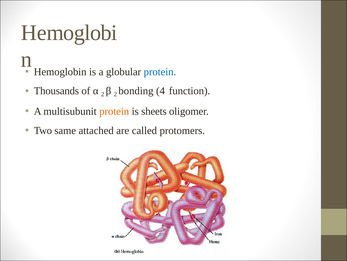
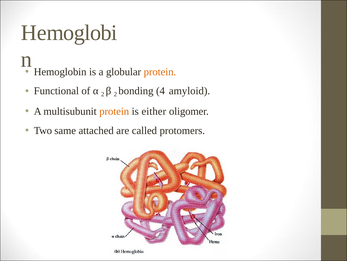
protein at (160, 72) colour: blue -> orange
Thousands: Thousands -> Functional
function: function -> amyloid
sheets: sheets -> either
